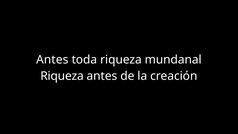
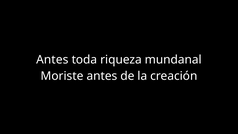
Riqueza at (62, 76): Riqueza -> Moriste
